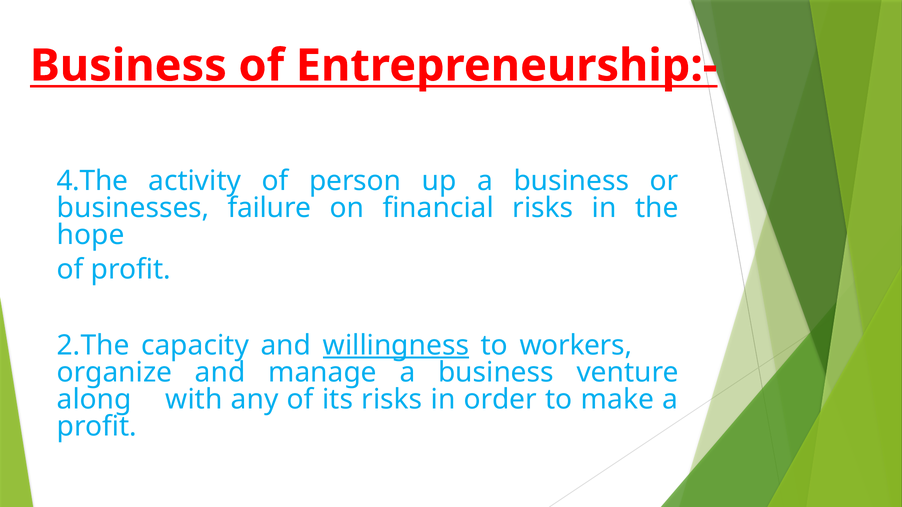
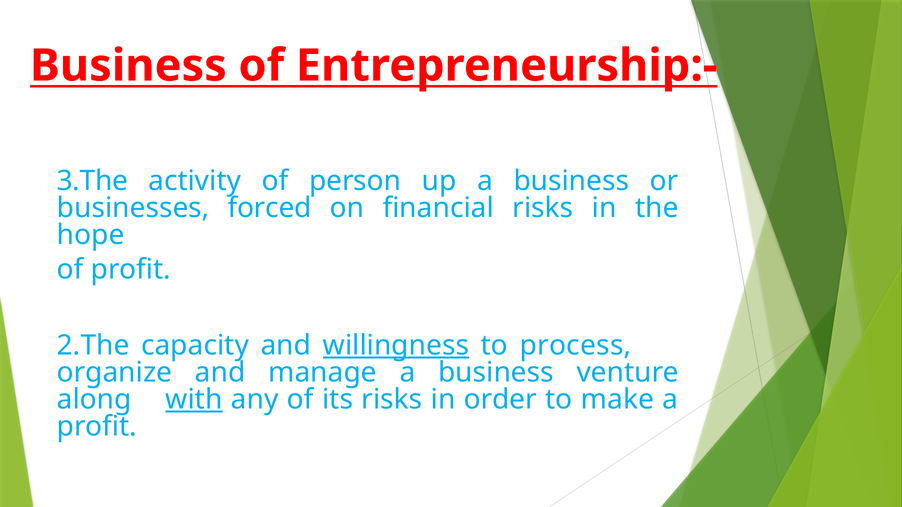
4.The: 4.The -> 3.The
failure: failure -> forced
workers: workers -> process
with underline: none -> present
